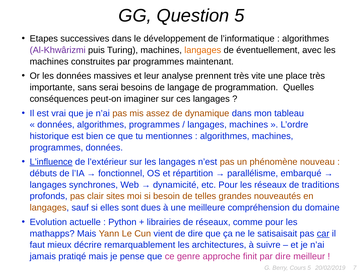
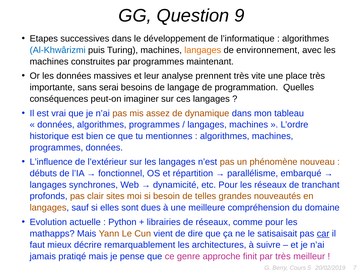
Question 5: 5 -> 9
Al-Khwârizmi colour: purple -> blue
éventuellement: éventuellement -> environnement
L’influence underline: present -> none
traditions: traditions -> tranchant
par dire: dire -> très
